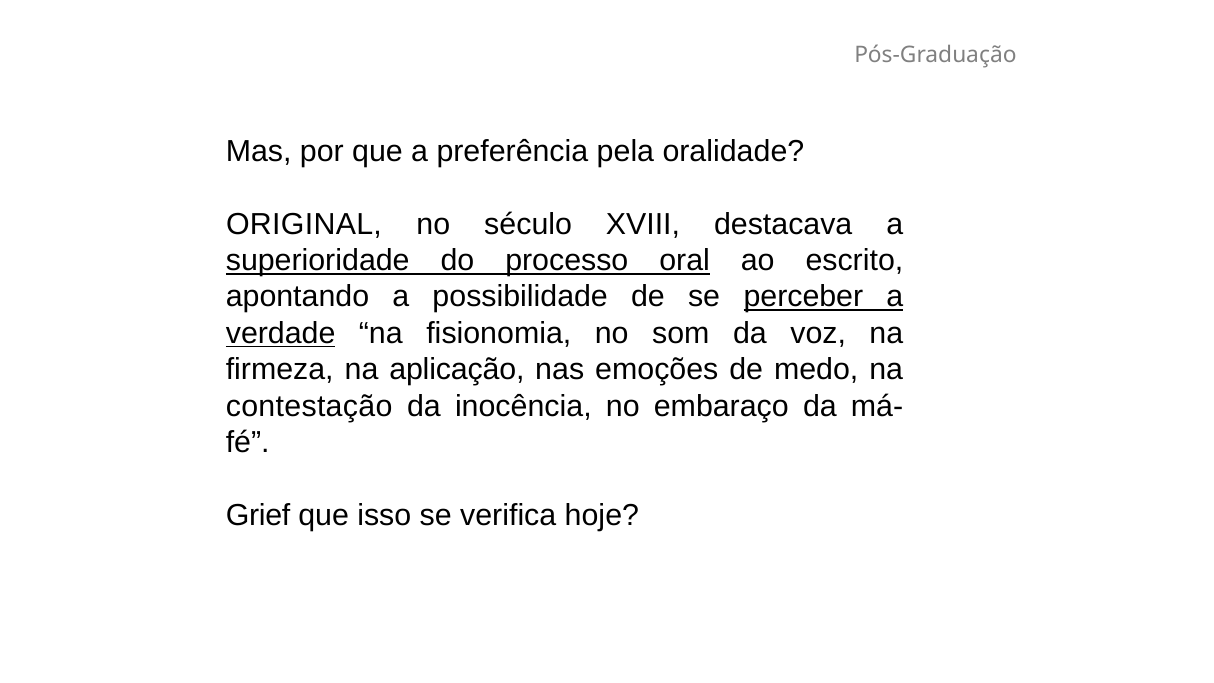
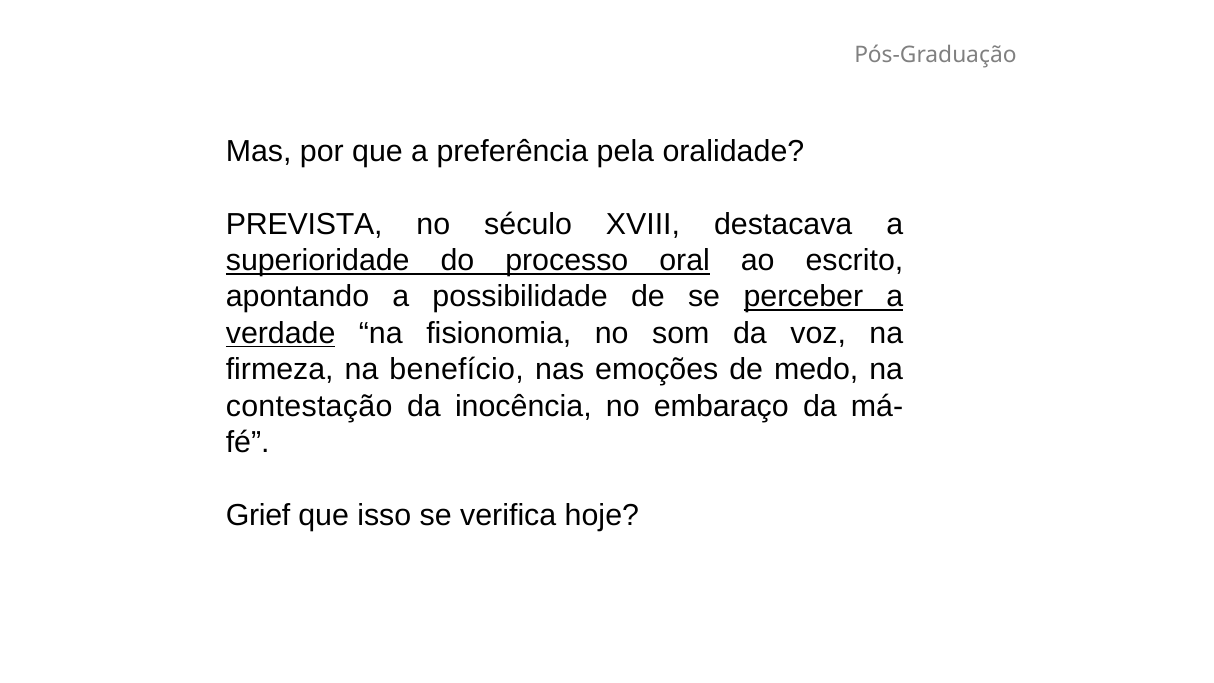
ORIGINAL: ORIGINAL -> PREVISTA
aplicação: aplicação -> benefício
